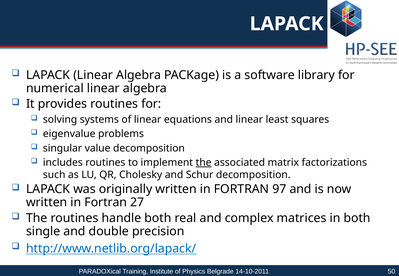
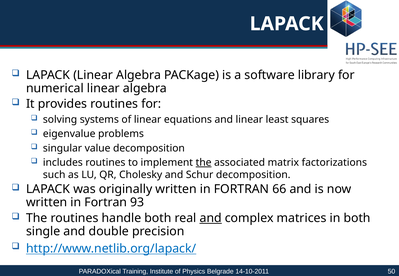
97: 97 -> 66
27: 27 -> 93
and at (211, 218) underline: none -> present
